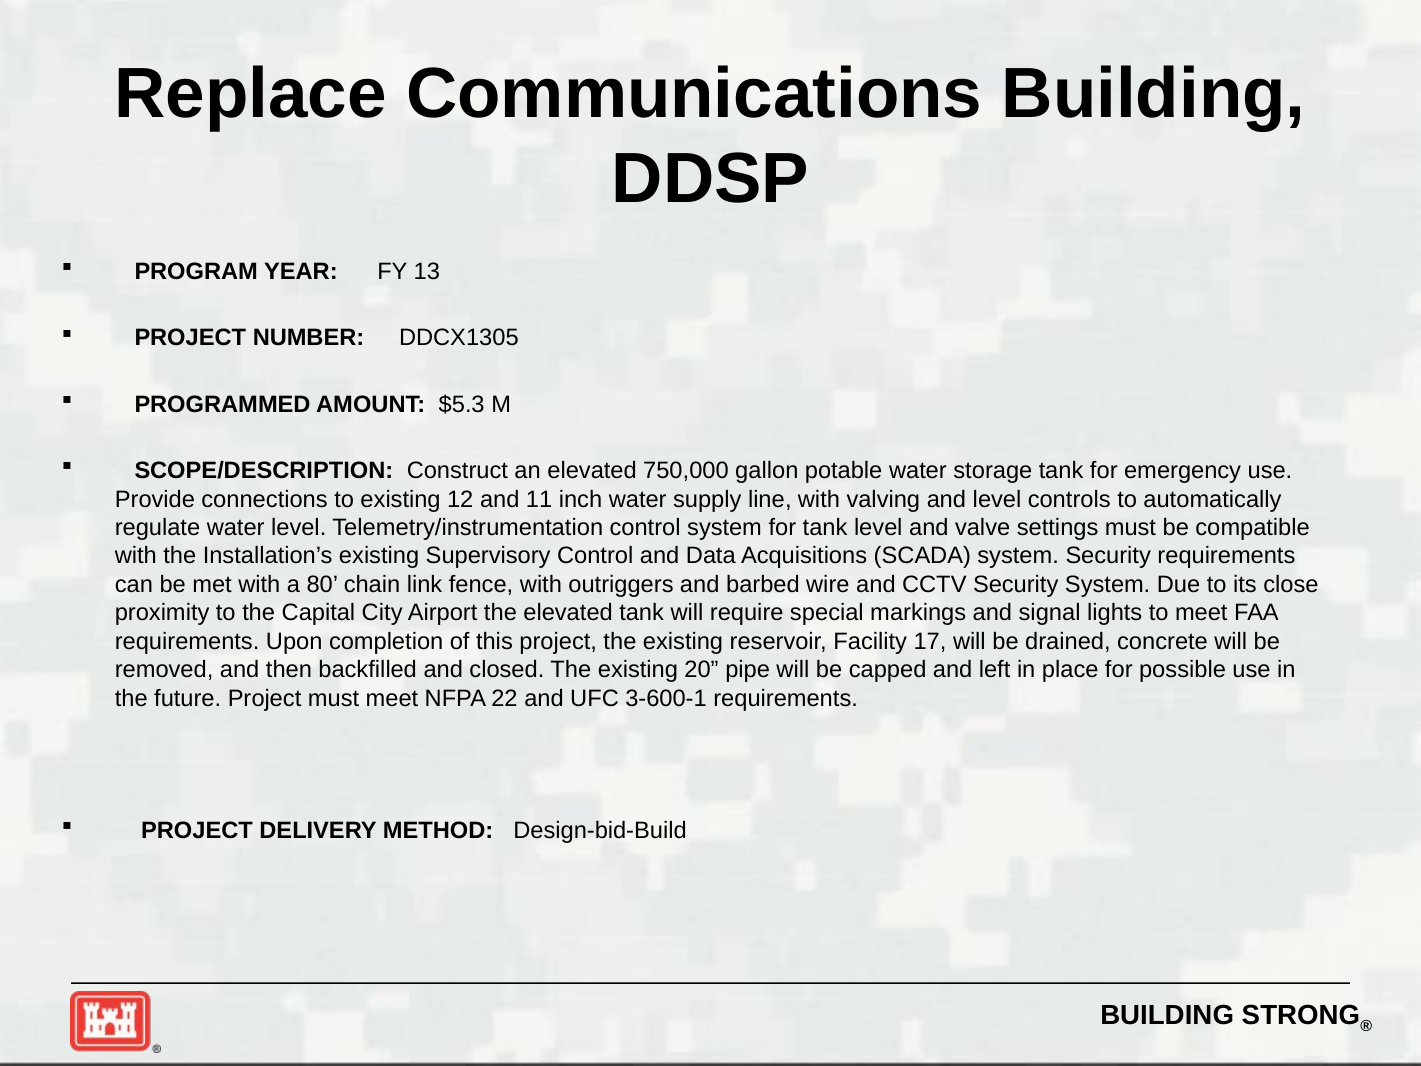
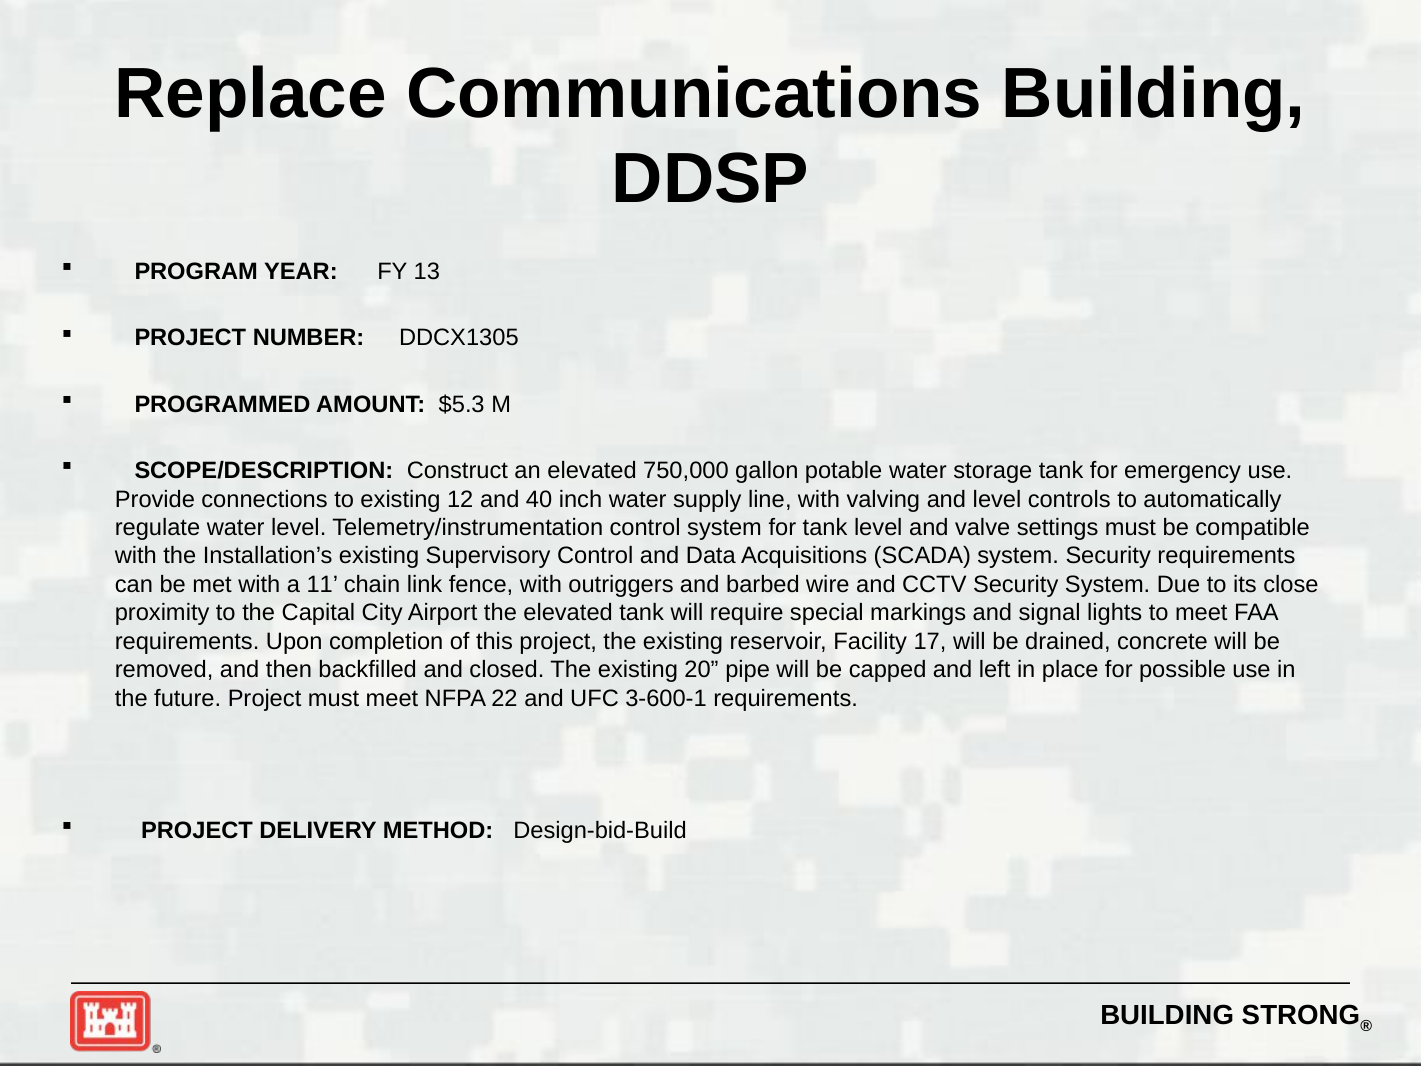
11: 11 -> 40
80: 80 -> 11
